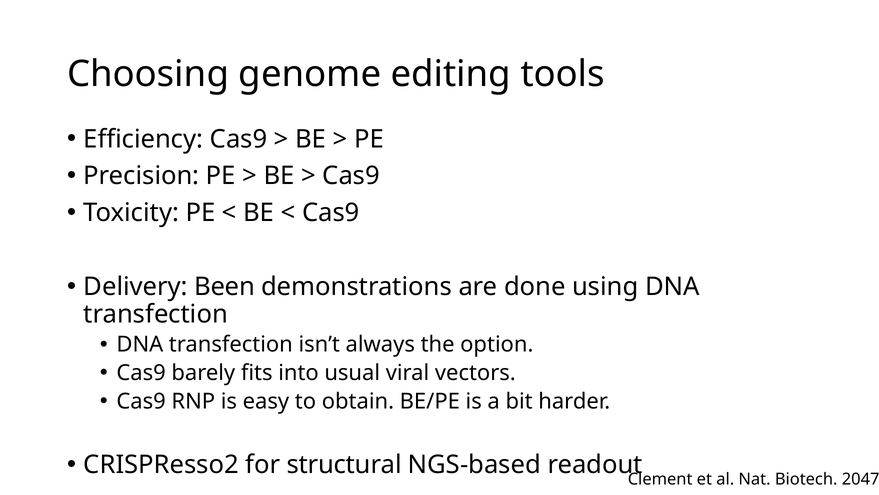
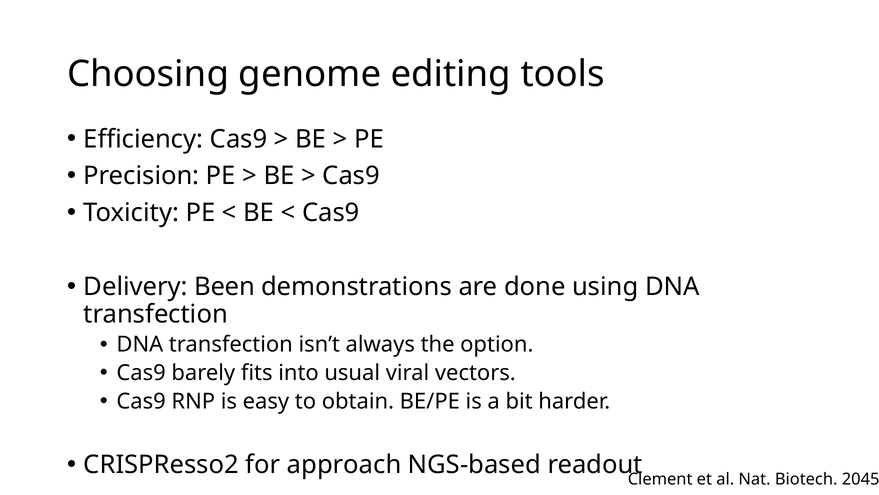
structural: structural -> approach
2047: 2047 -> 2045
